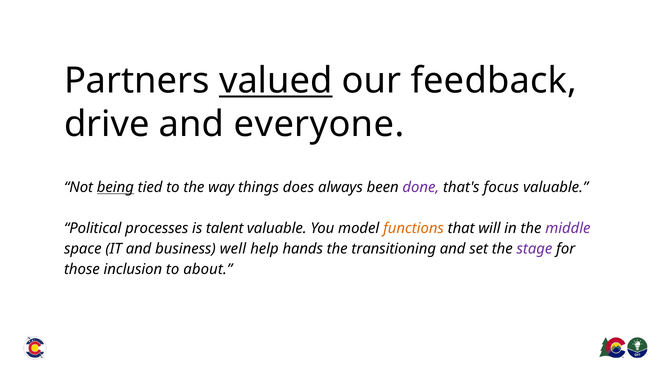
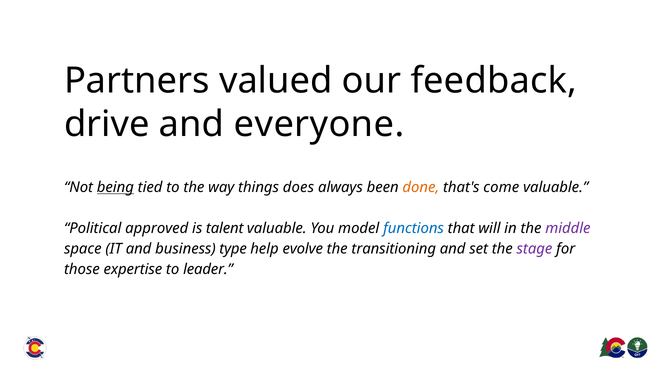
valued underline: present -> none
done colour: purple -> orange
focus: focus -> come
processes: processes -> approved
functions colour: orange -> blue
well: well -> type
hands: hands -> evolve
inclusion: inclusion -> expertise
about: about -> leader
